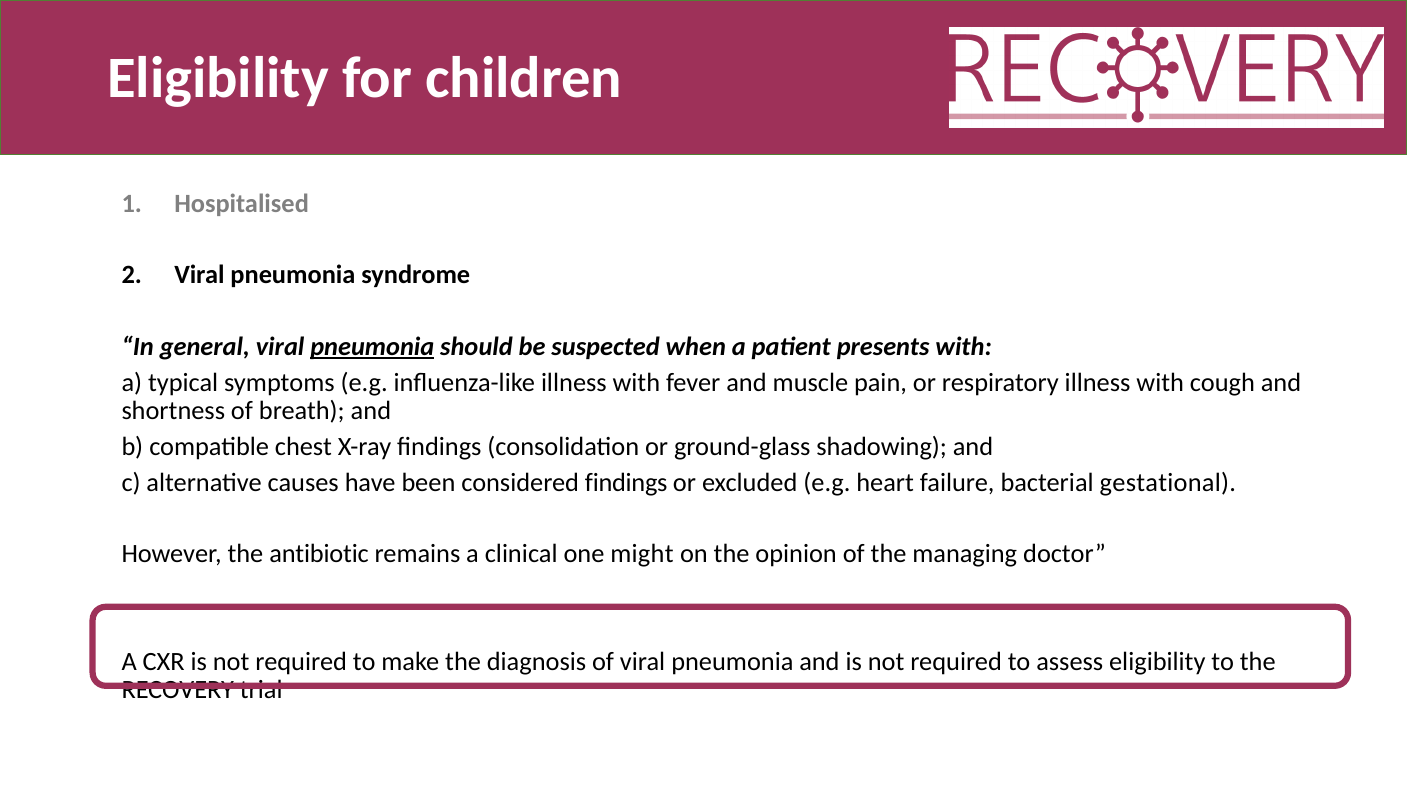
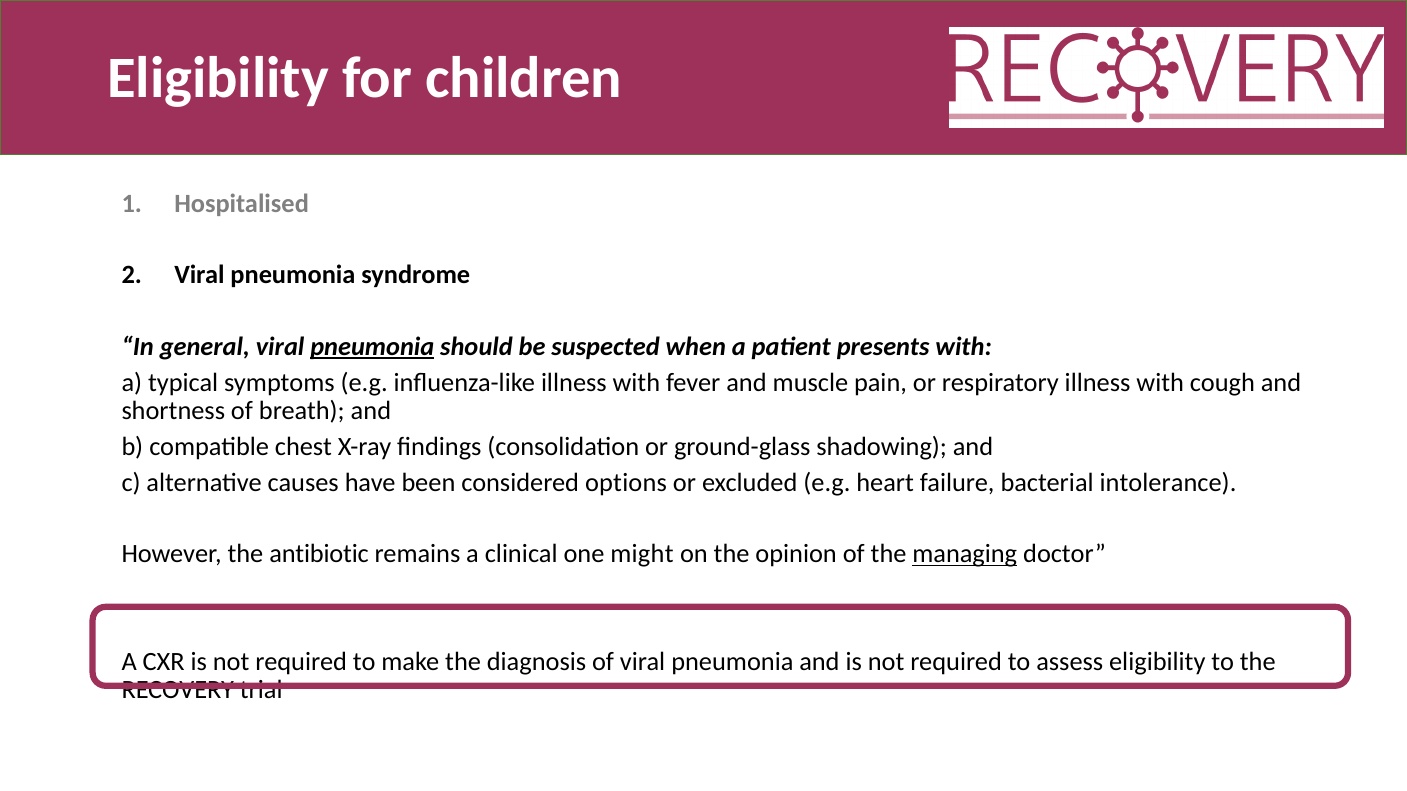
considered findings: findings -> options
gestational: gestational -> intolerance
managing underline: none -> present
